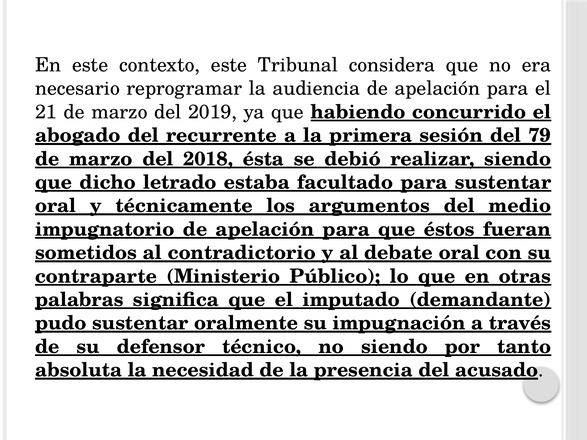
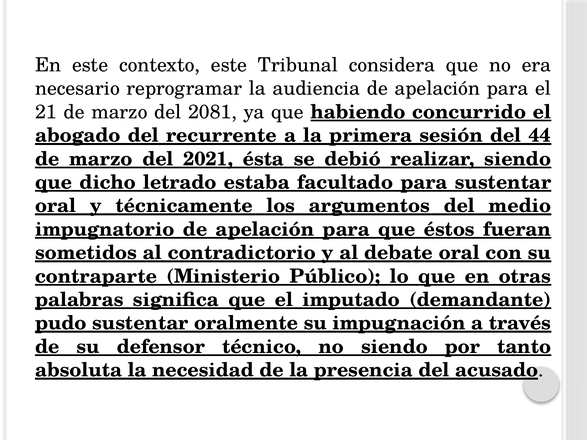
2019: 2019 -> 2081
79: 79 -> 44
2018: 2018 -> 2021
